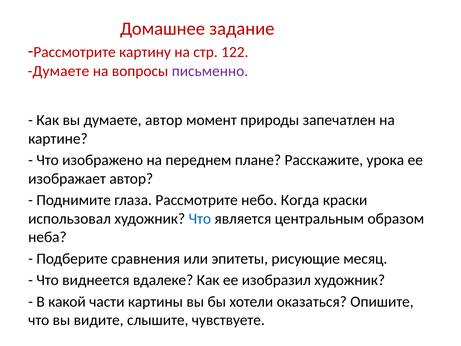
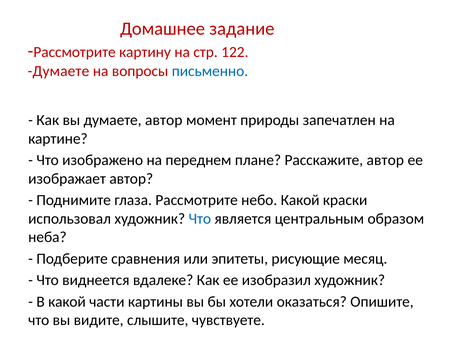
письменно colour: purple -> blue
Расскажите урока: урока -> автор
небо Когда: Когда -> Какой
